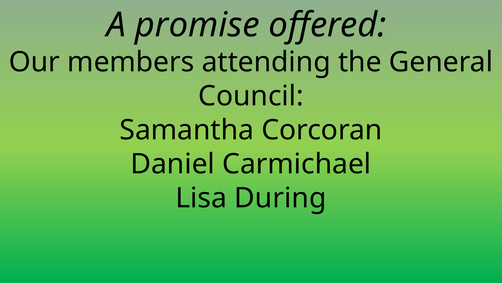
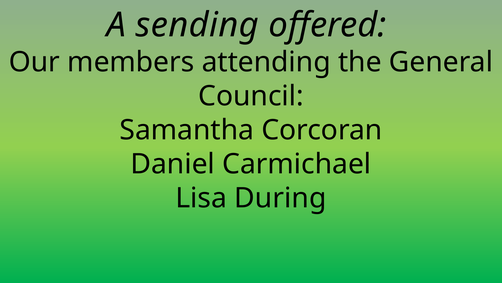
promise: promise -> sending
